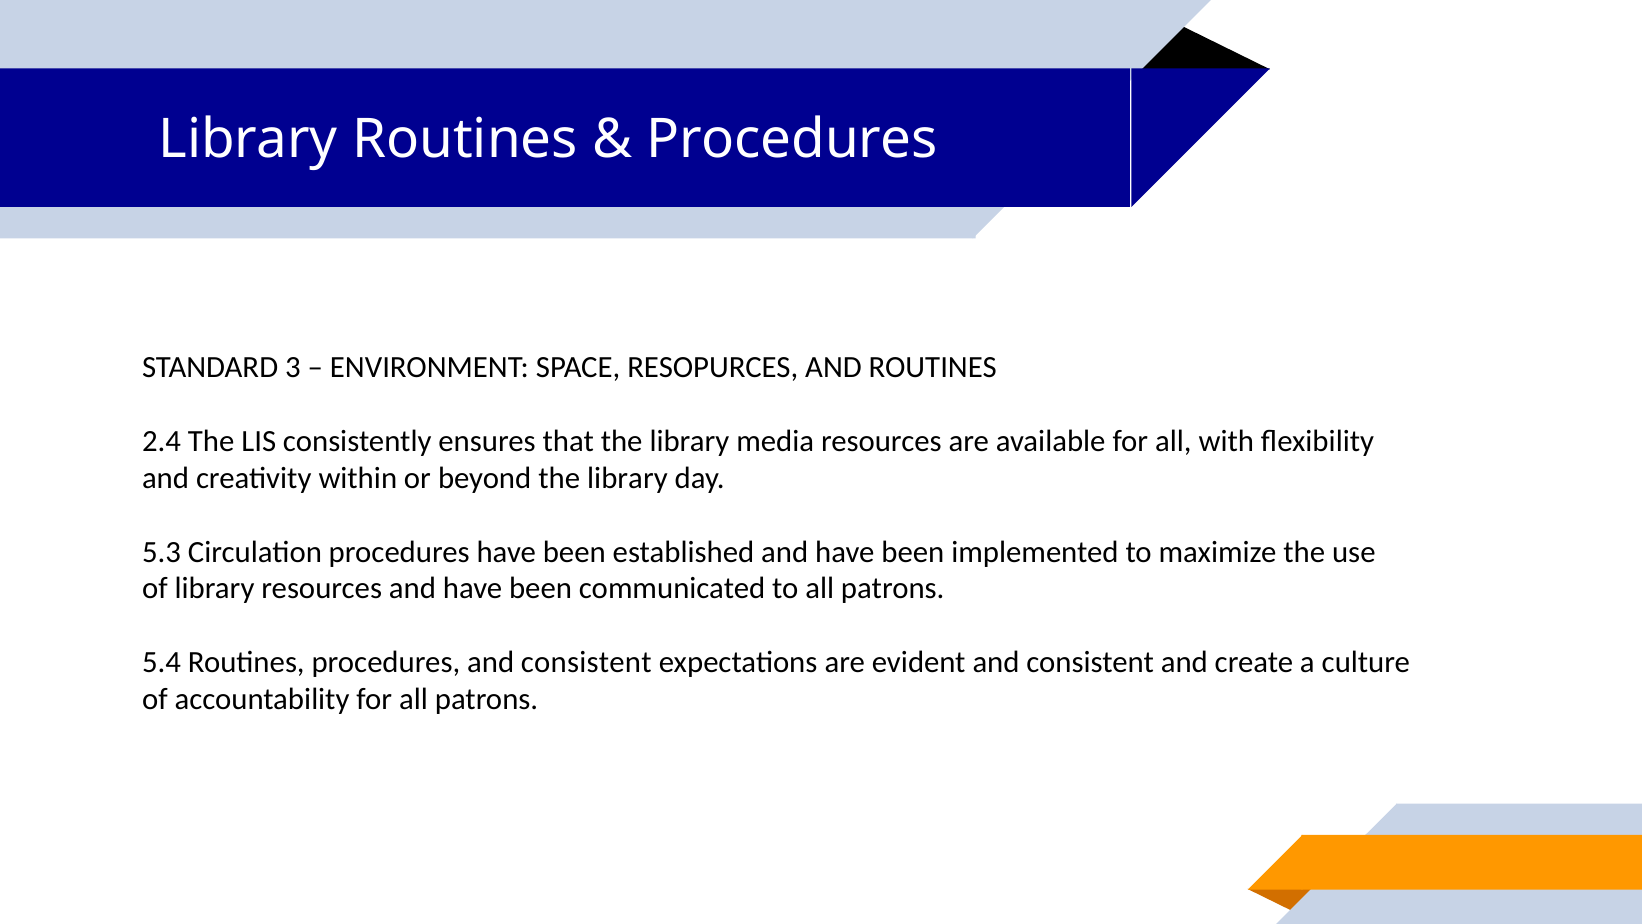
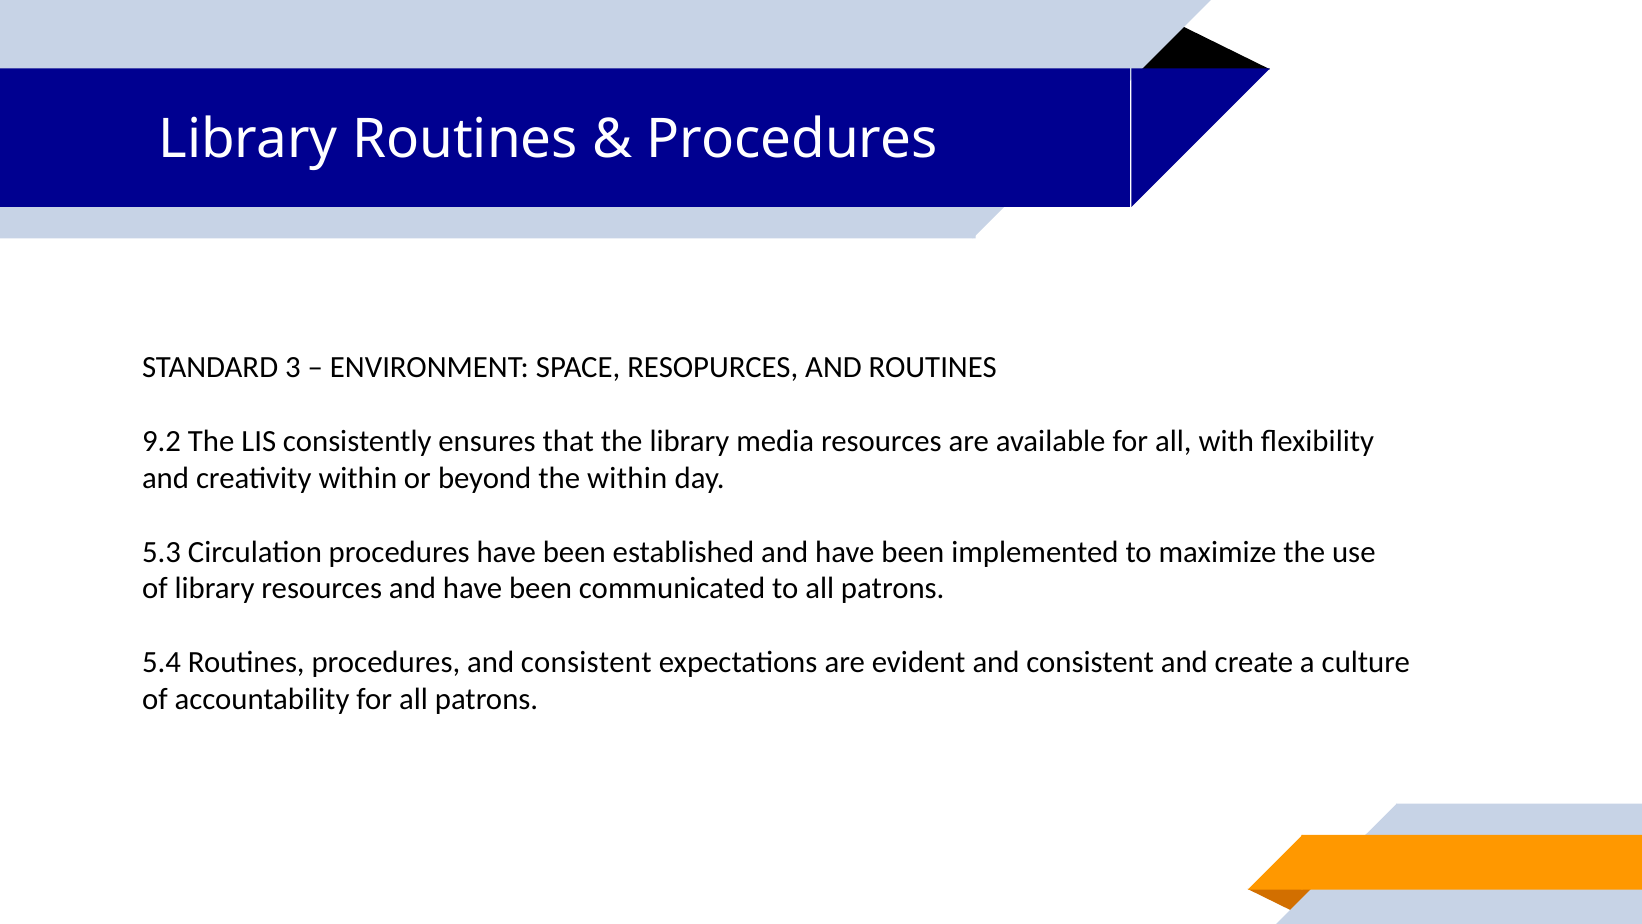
2.4: 2.4 -> 9.2
beyond the library: library -> within
